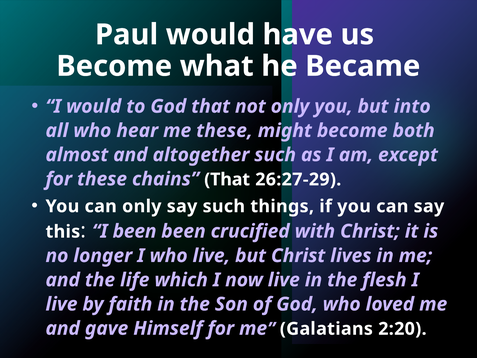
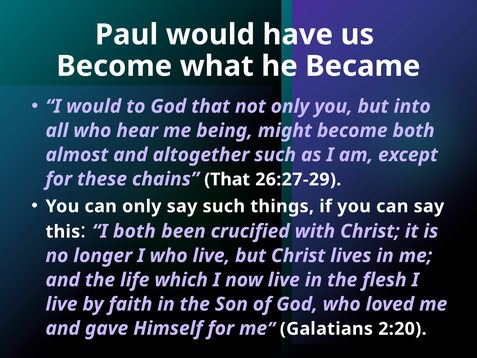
me these: these -> being
I been: been -> both
